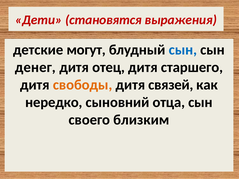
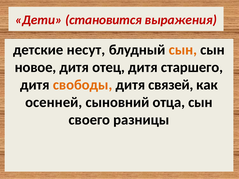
становятся: становятся -> становится
могут: могут -> несут
сын at (183, 50) colour: blue -> orange
денег: денег -> новое
нередко: нередко -> осенней
близким: близким -> разницы
